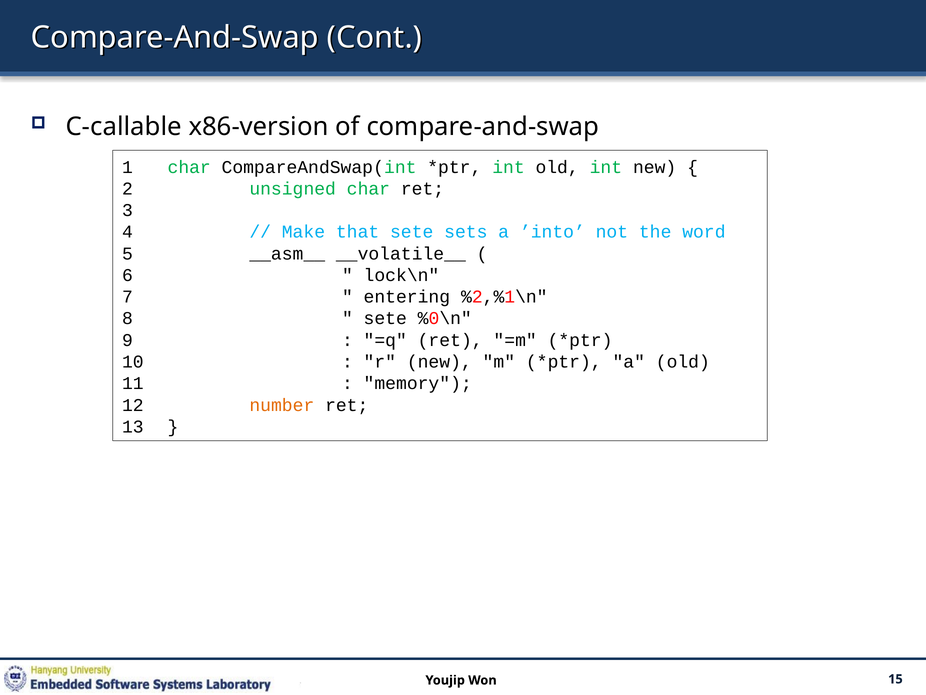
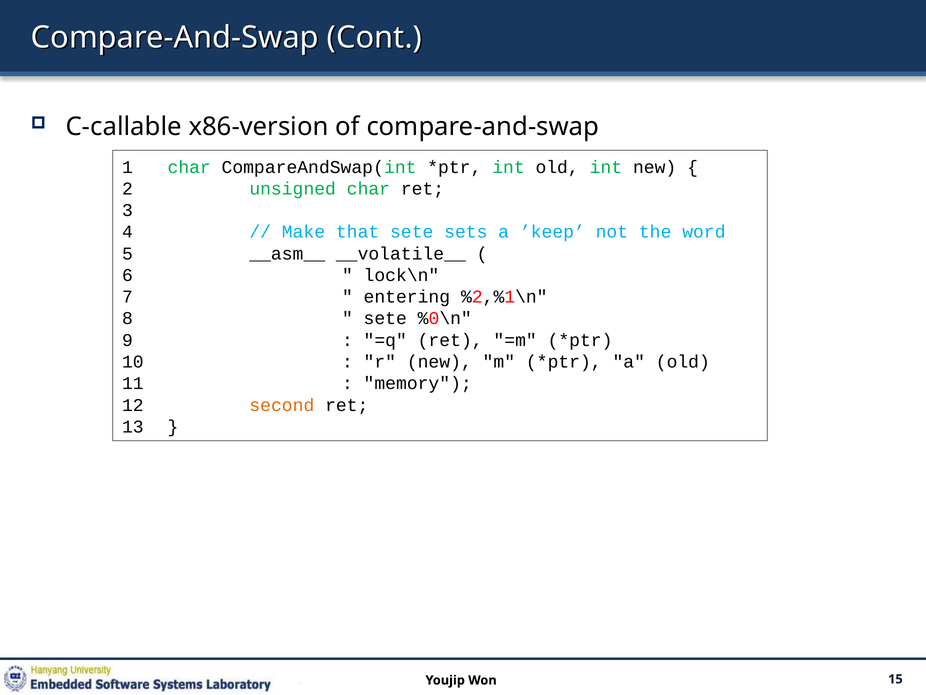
’into: ’into -> ’keep
number: number -> second
